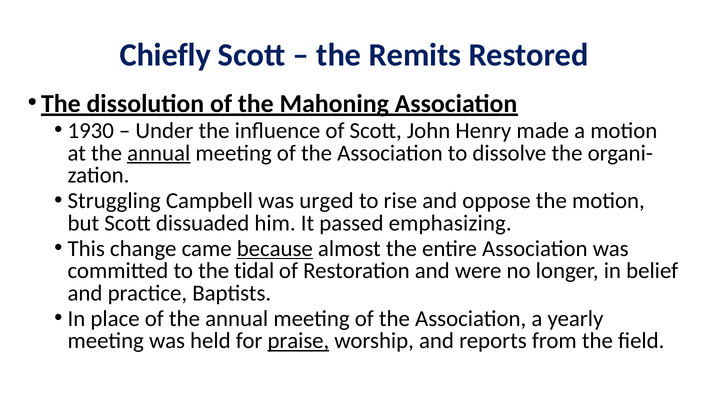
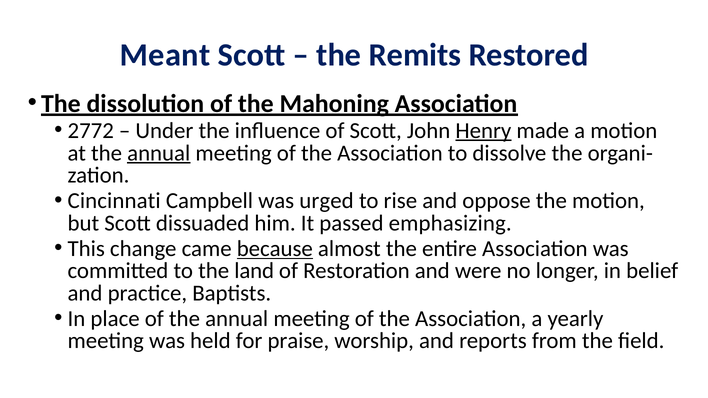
Chiefly: Chiefly -> Meant
1930: 1930 -> 2772
Henry underline: none -> present
Struggling: Struggling -> Cincinnati
tidal: tidal -> land
praise underline: present -> none
